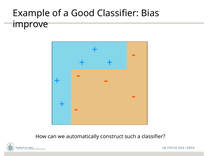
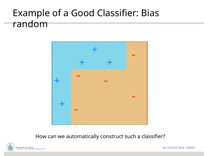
improve: improve -> random
